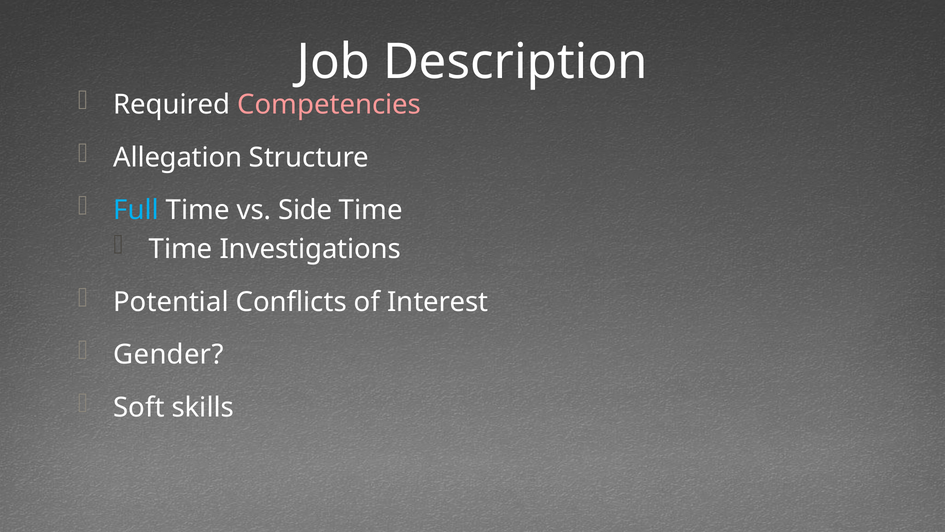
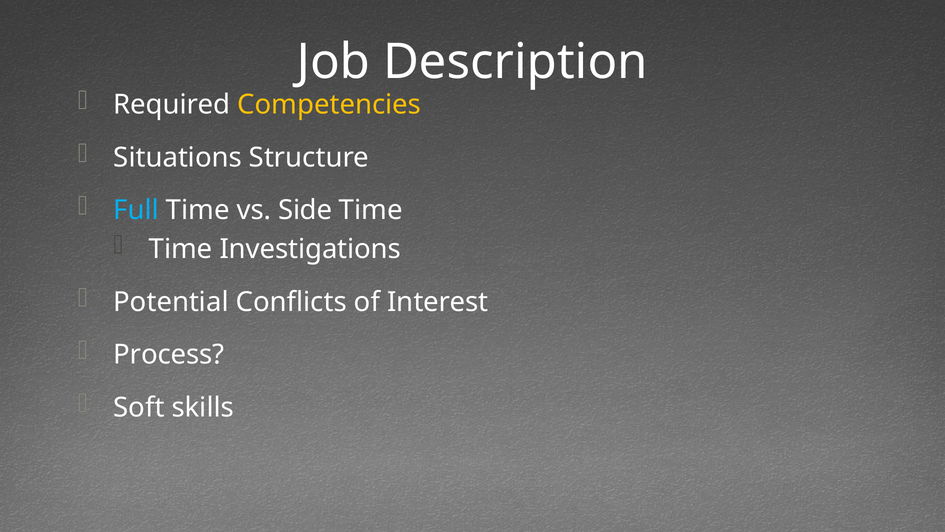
Competencies colour: pink -> yellow
Allegation: Allegation -> Situations
Gender: Gender -> Process
